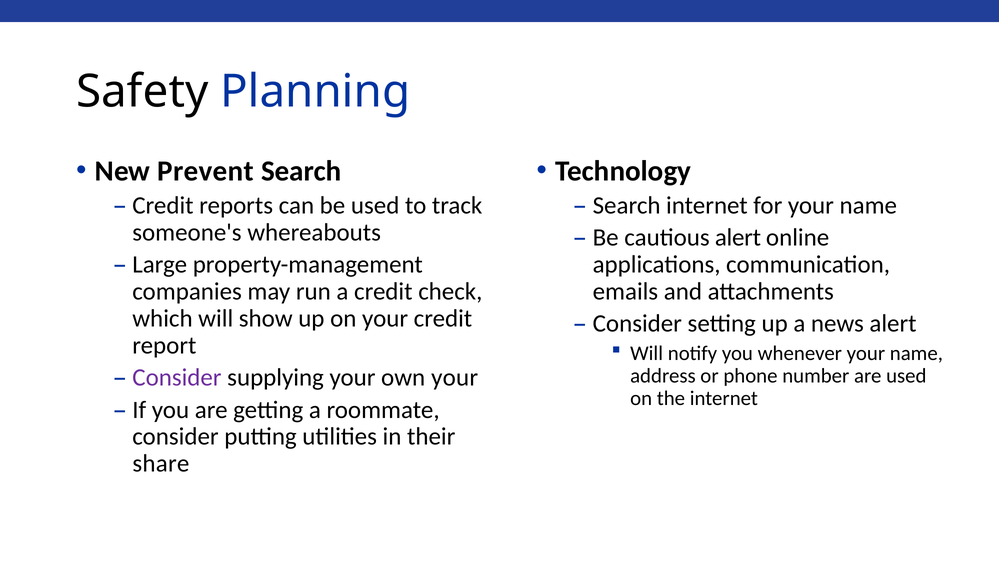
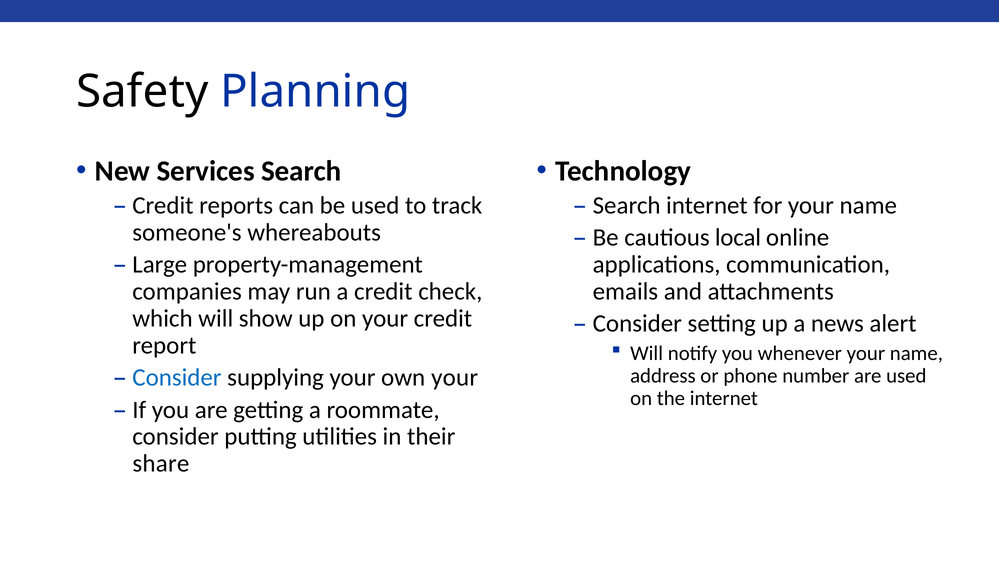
Prevent: Prevent -> Services
cautious alert: alert -> local
Consider at (177, 378) colour: purple -> blue
